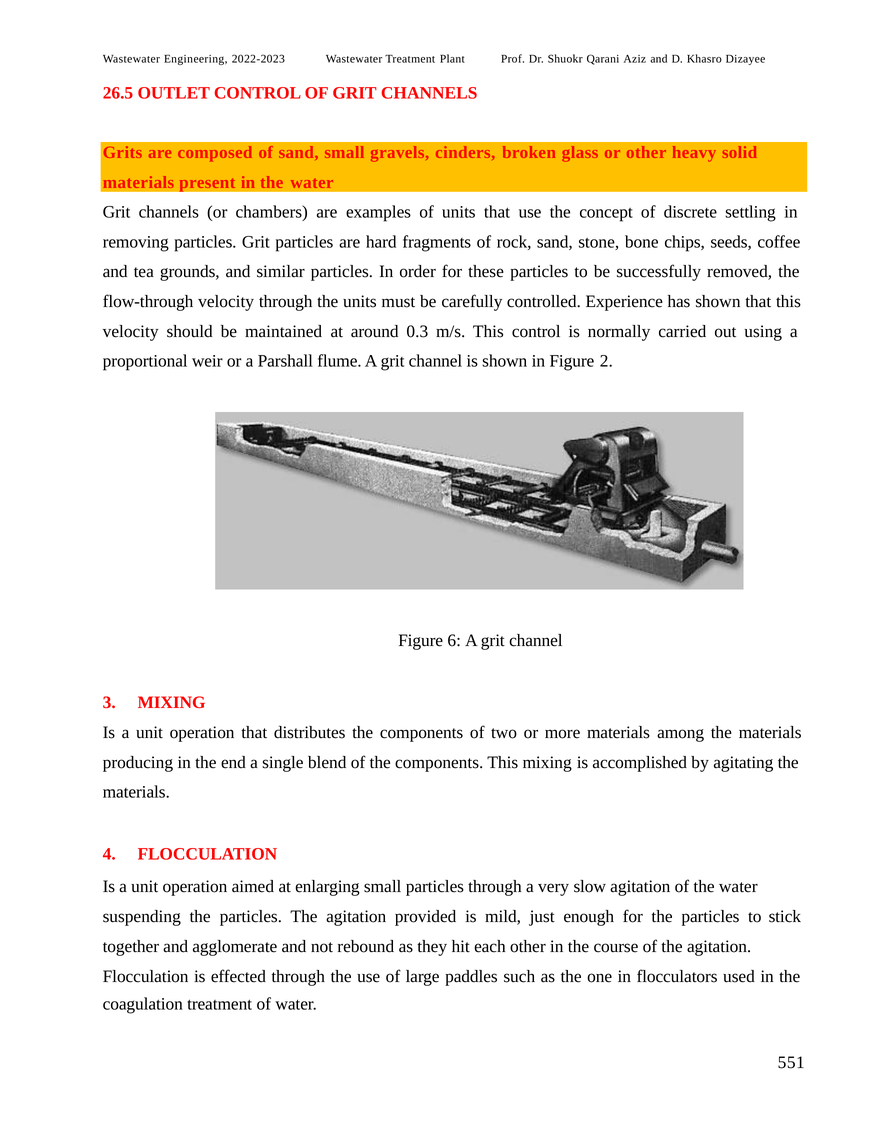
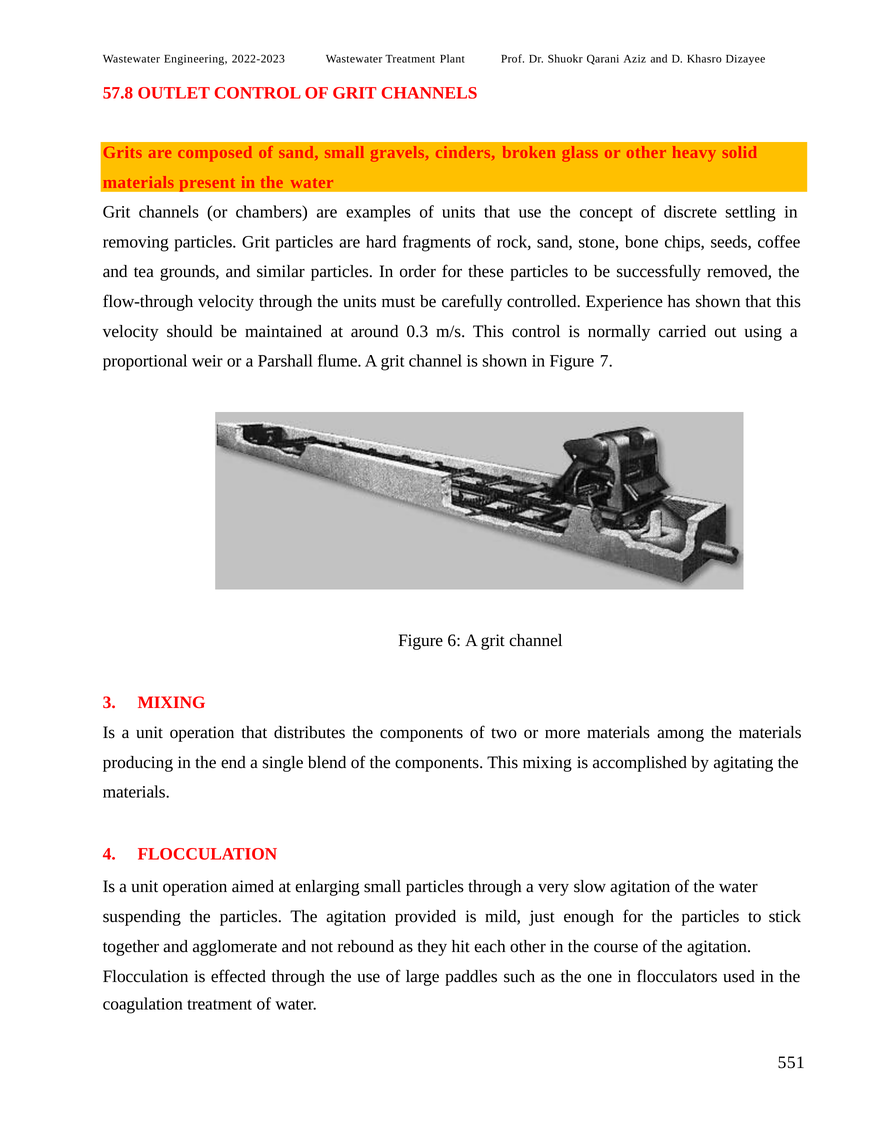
26.5: 26.5 -> 57.8
2: 2 -> 7
